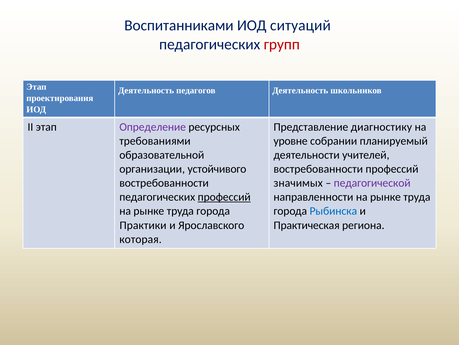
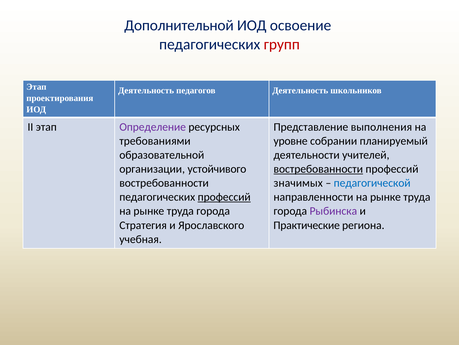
Воспитанниками: Воспитанниками -> Дополнительной
ситуаций: ситуаций -> освоение
диагностику: диагностику -> выполнения
востребованности at (318, 169) underline: none -> present
педагогической colour: purple -> blue
Рыбинска colour: blue -> purple
Практики: Практики -> Стратегия
Практическая: Практическая -> Практические
которая: которая -> учебная
